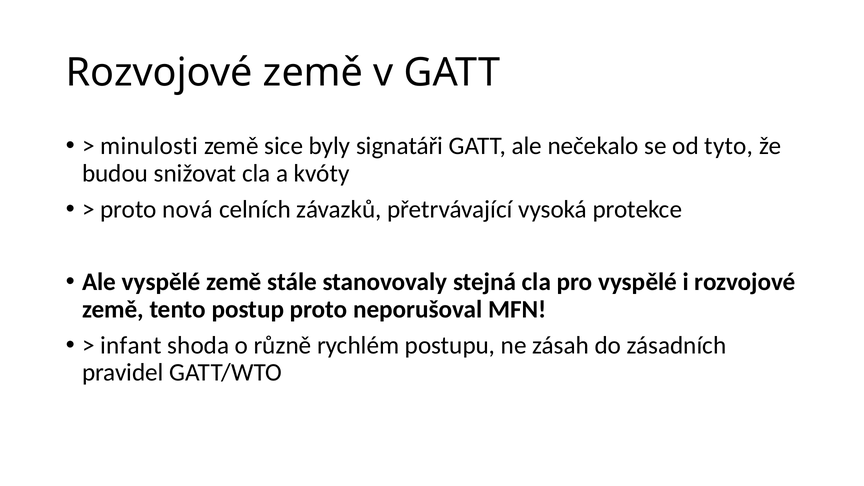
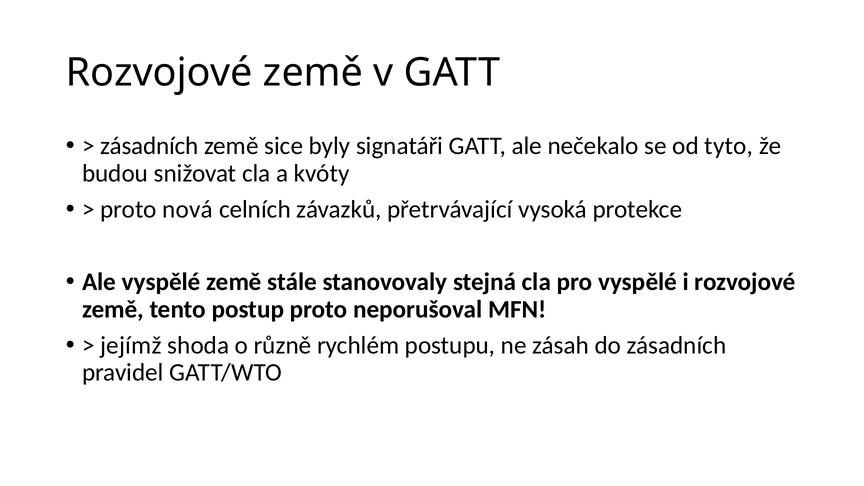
minulosti at (149, 146): minulosti -> zásadních
infant: infant -> jejímž
